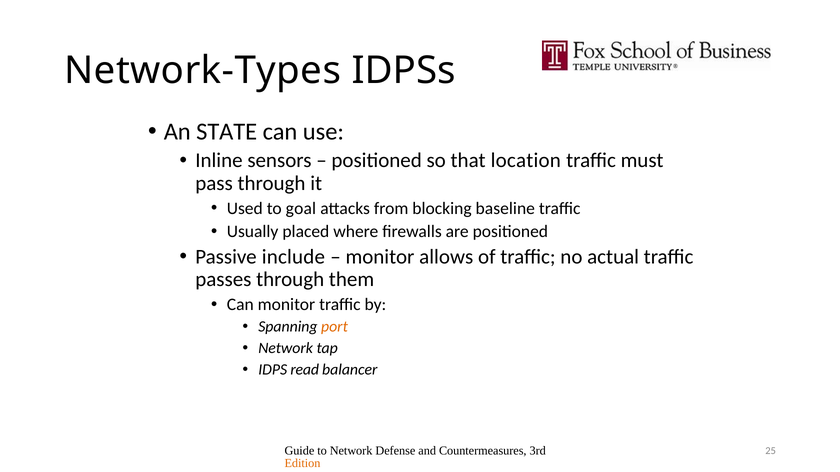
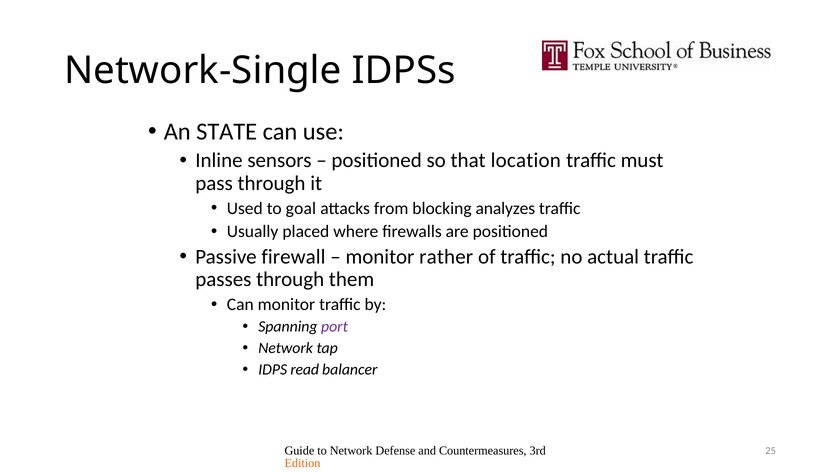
Network-Types: Network-Types -> Network-Single
baseline: baseline -> analyzes
include: include -> firewall
allows: allows -> rather
port colour: orange -> purple
